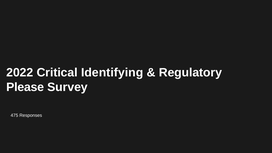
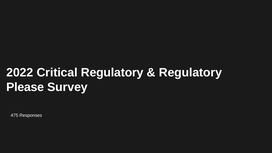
Critical Identifying: Identifying -> Regulatory
